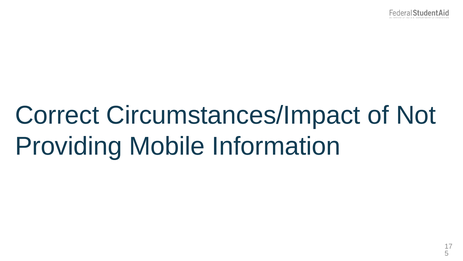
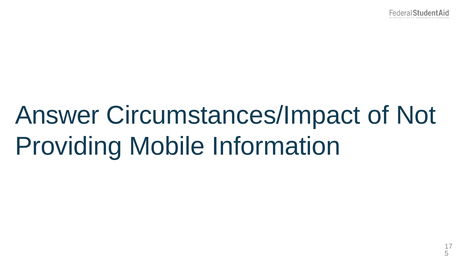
Correct: Correct -> Answer
